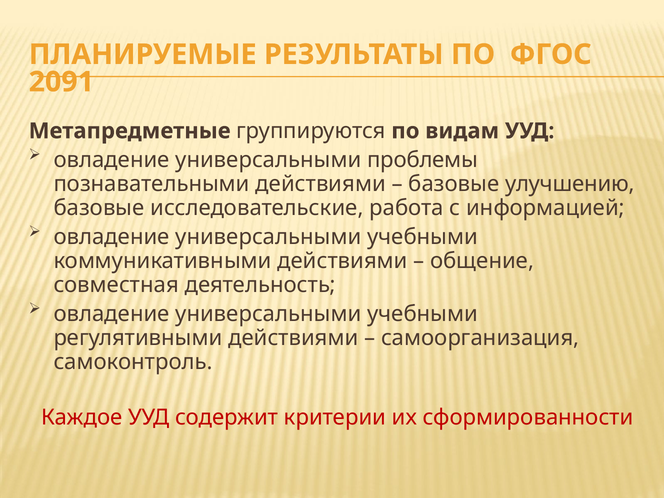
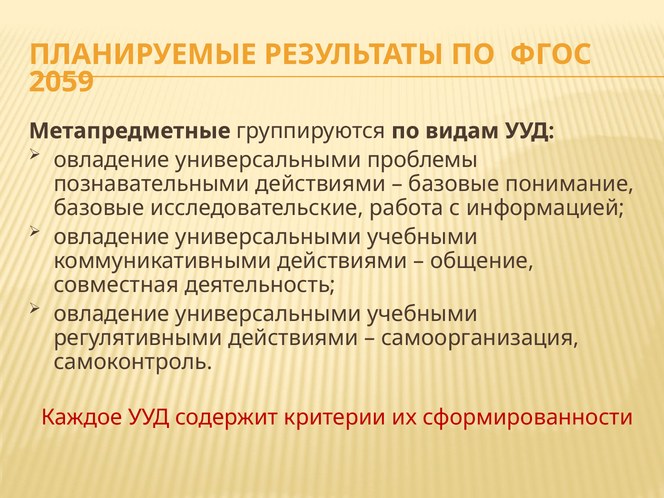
2091: 2091 -> 2059
улучшению: улучшению -> понимание
